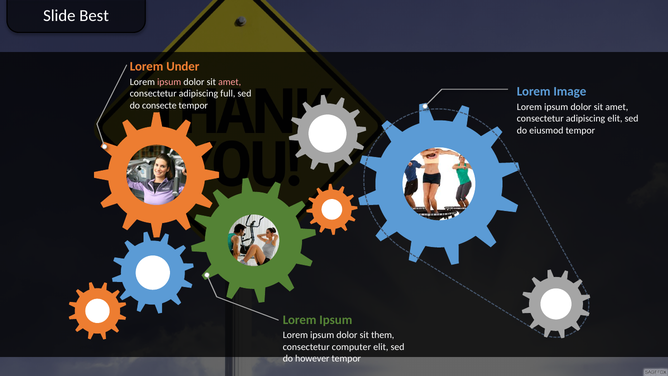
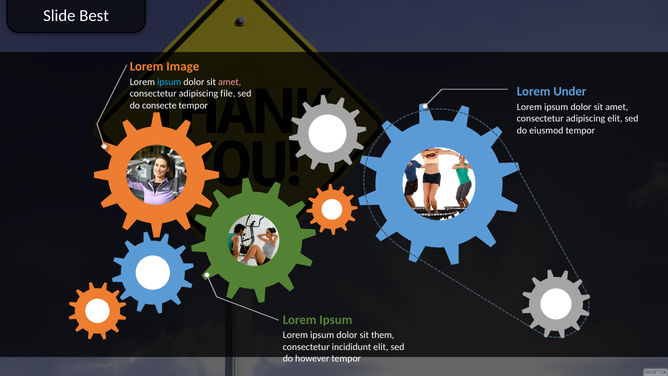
Under: Under -> Image
ipsum at (169, 82) colour: pink -> light blue
Image: Image -> Under
full: full -> file
computer: computer -> incididunt
